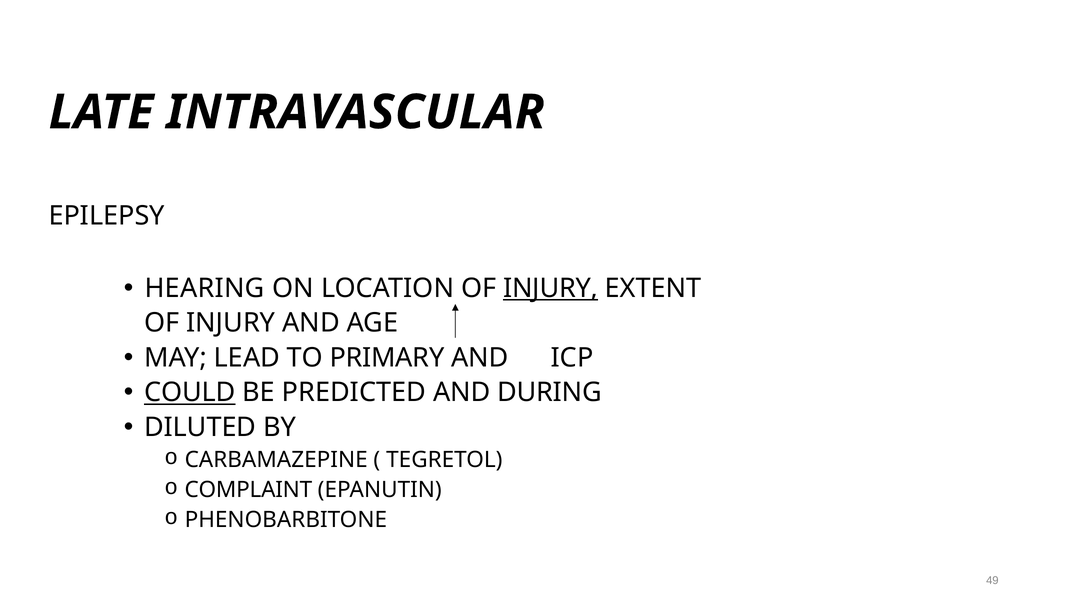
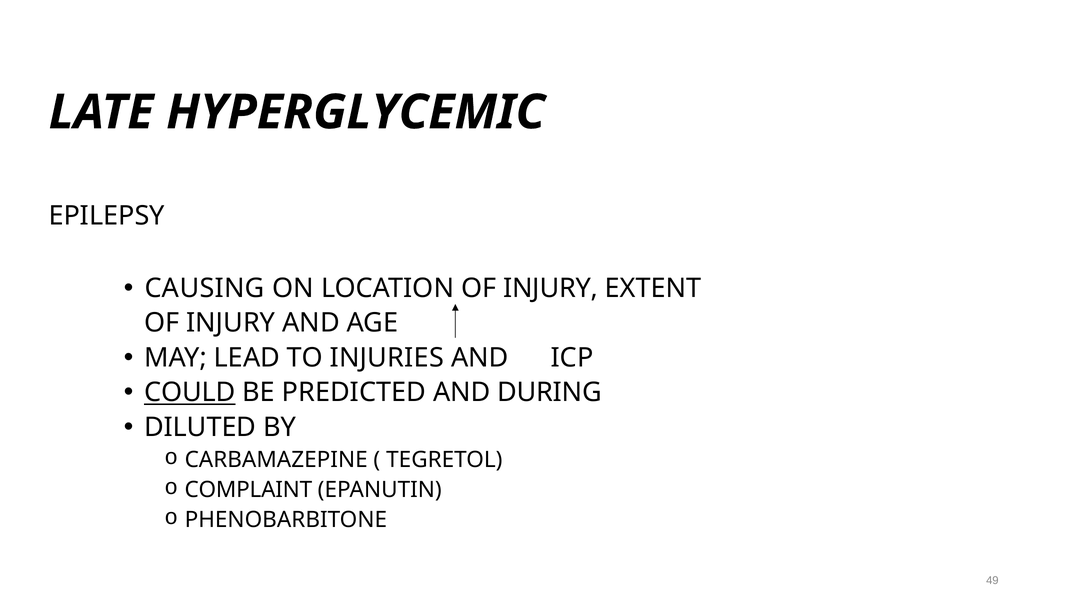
INTRAVASCULAR: INTRAVASCULAR -> HYPERGLYCEMIC
HEARING: HEARING -> CAUSING
INJURY at (551, 288) underline: present -> none
PRIMARY: PRIMARY -> INJURIES
